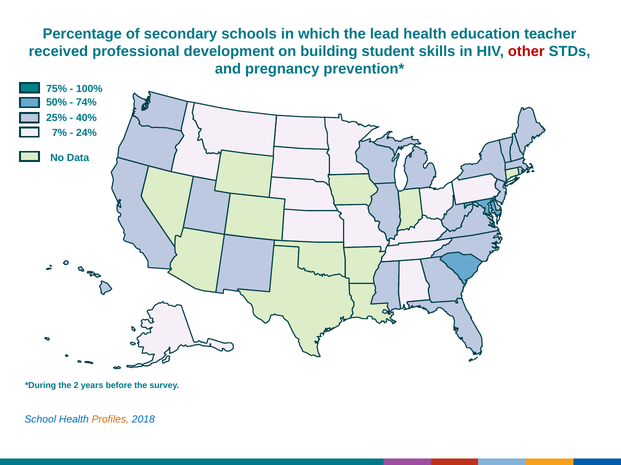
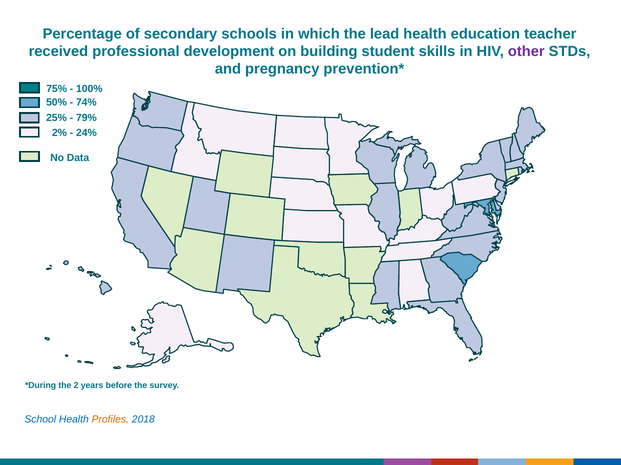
other colour: red -> purple
40%: 40% -> 79%
7%: 7% -> 2%
